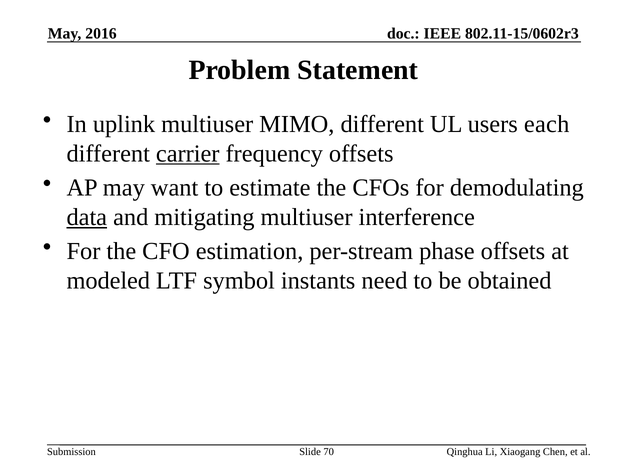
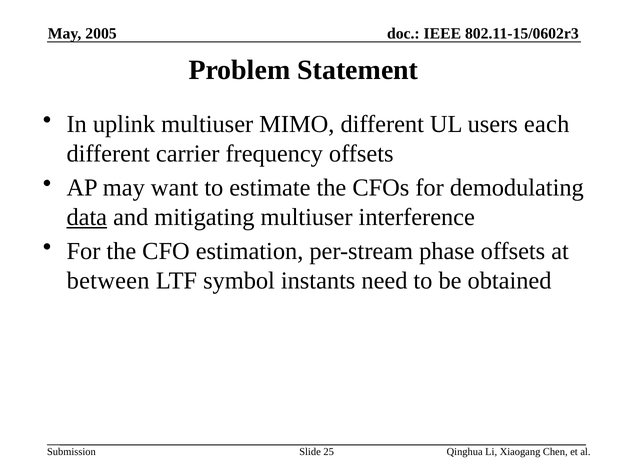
2016: 2016 -> 2005
carrier underline: present -> none
modeled: modeled -> between
70: 70 -> 25
